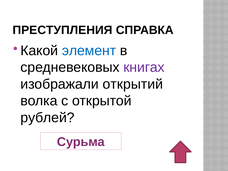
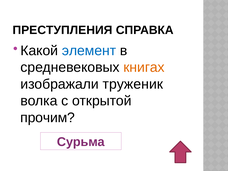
книгах colour: purple -> orange
открытий: открытий -> труженик
рублей: рублей -> прочим
